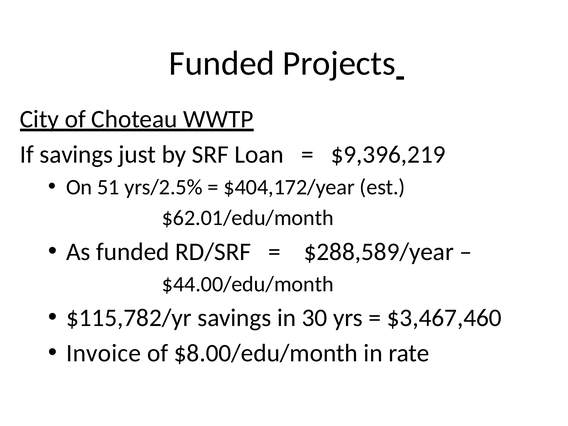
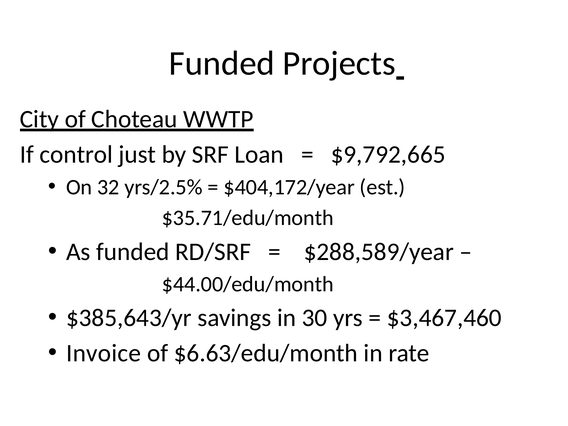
If savings: savings -> control
$9,396,219: $9,396,219 -> $9,792,665
51: 51 -> 32
$62.01/edu/month: $62.01/edu/month -> $35.71/edu/month
$115,782/yr: $115,782/yr -> $385,643/yr
$8.00/edu/month: $8.00/edu/month -> $6.63/edu/month
